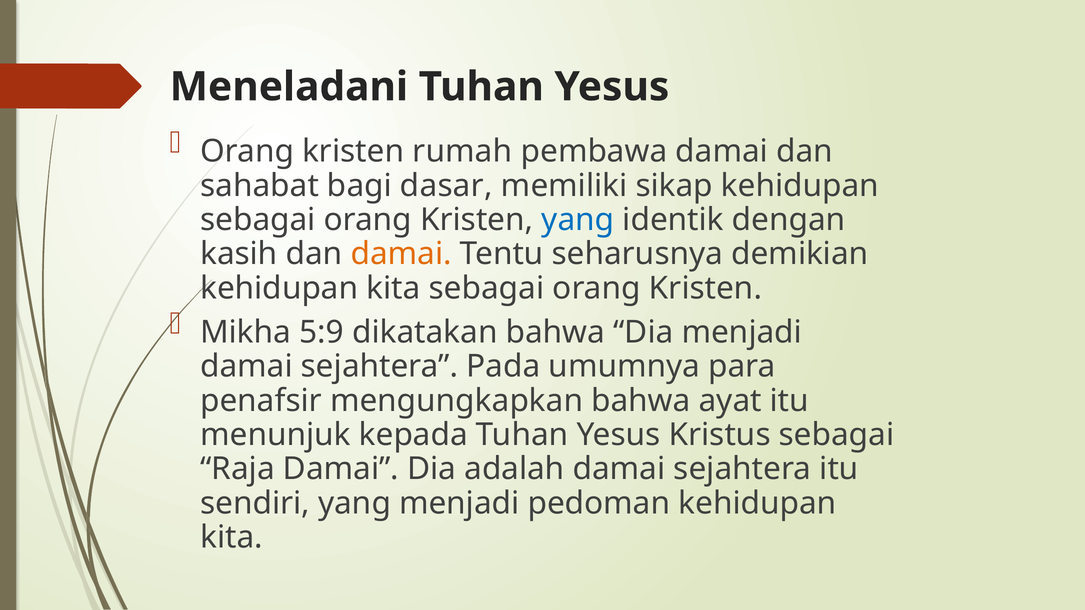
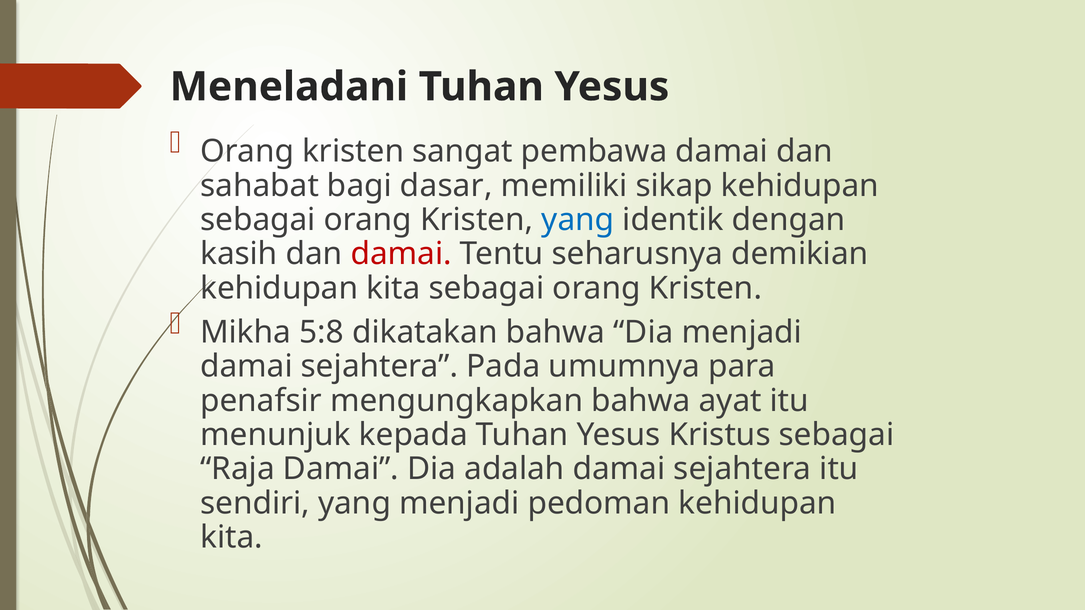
rumah: rumah -> sangat
damai at (401, 254) colour: orange -> red
5:9: 5:9 -> 5:8
